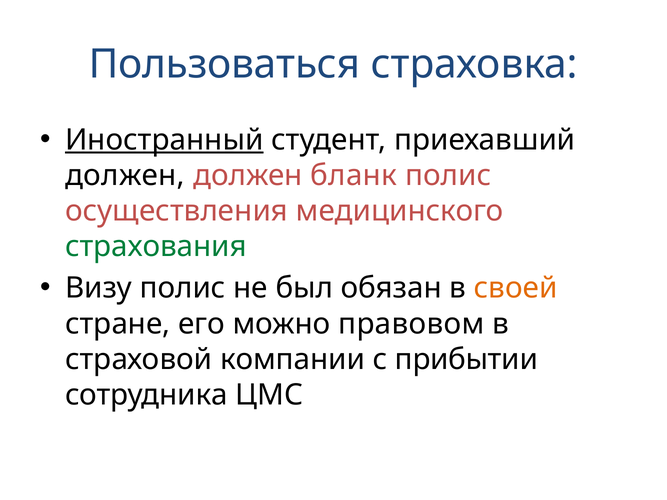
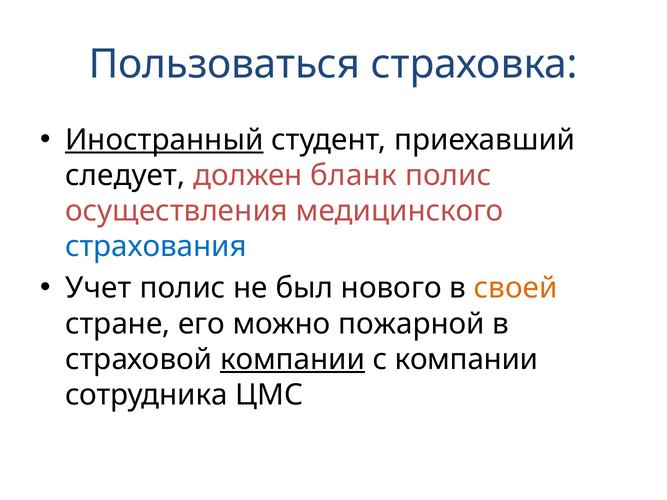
должен at (125, 176): должен -> следует
страхования colour: green -> blue
Визу: Визу -> Учет
обязан: обязан -> нового
правовом: правовом -> пожарной
компании at (293, 360) underline: none -> present
с прибытии: прибытии -> компании
